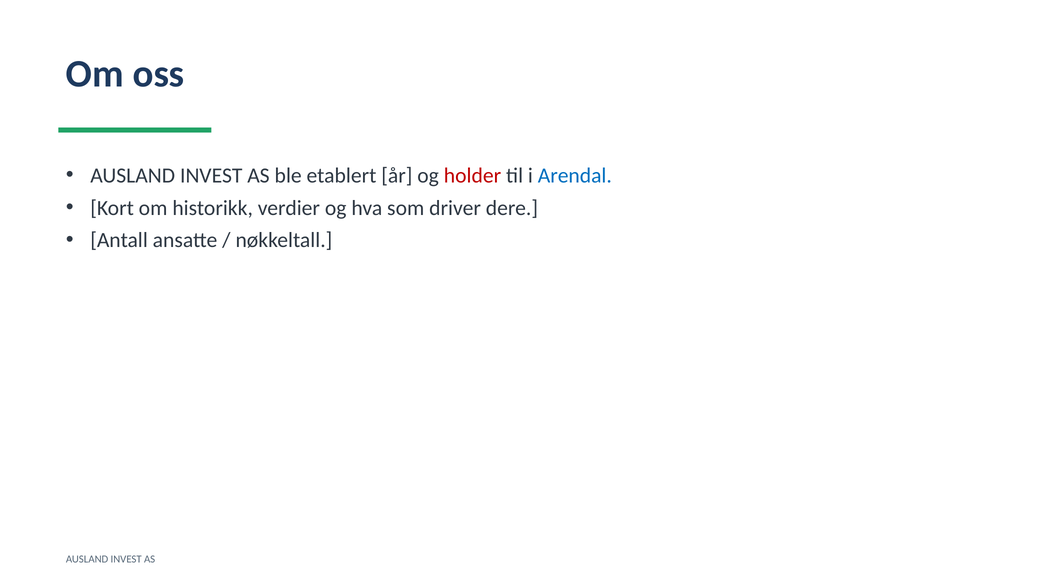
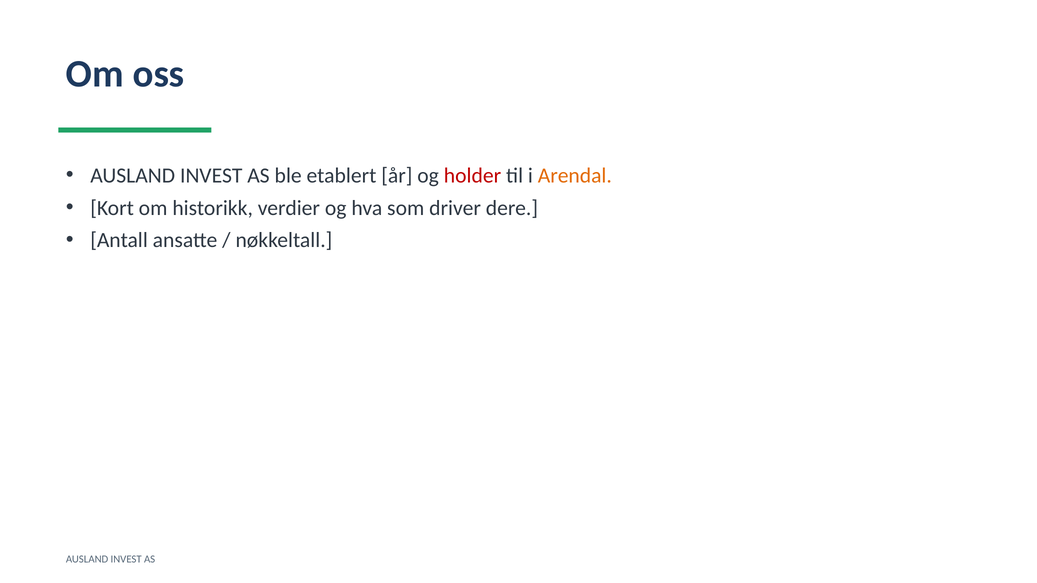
Arendal colour: blue -> orange
